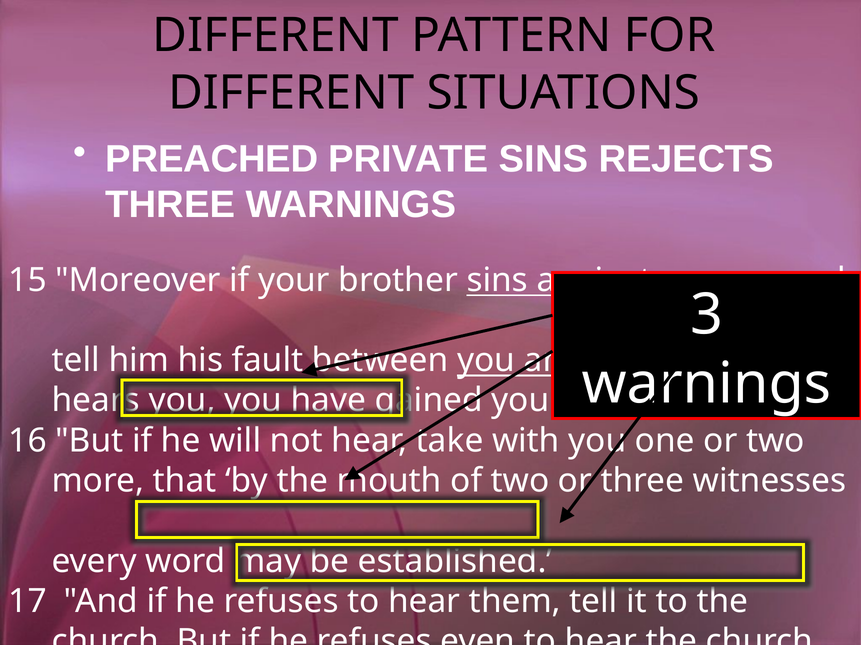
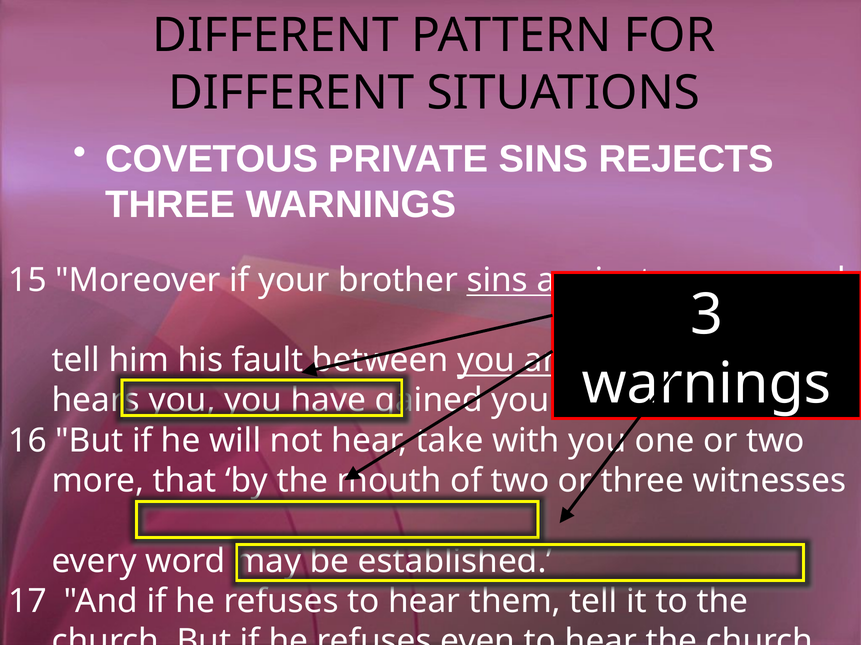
PREACHED: PREACHED -> COVETOUS
